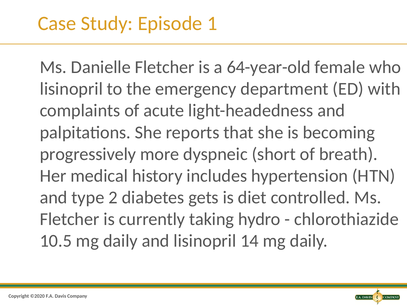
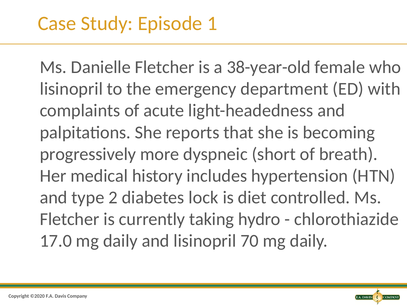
64-year-old: 64-year-old -> 38-year-old
gets: gets -> lock
10.5: 10.5 -> 17.0
14: 14 -> 70
